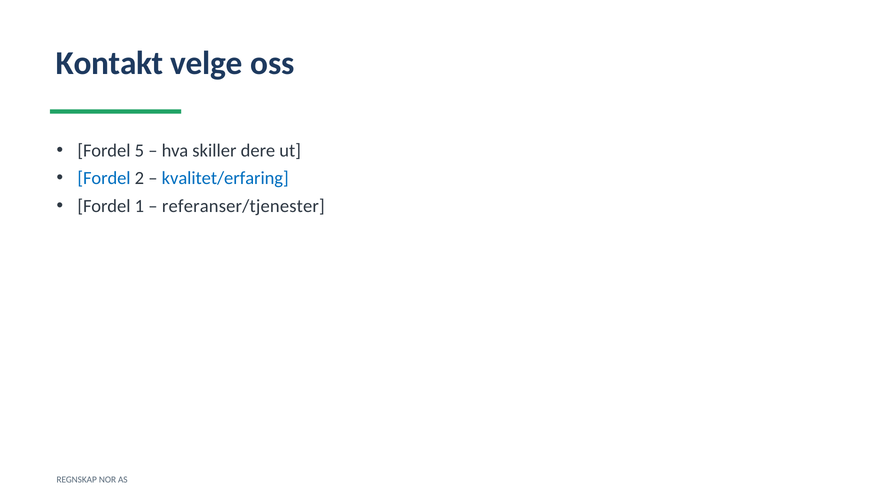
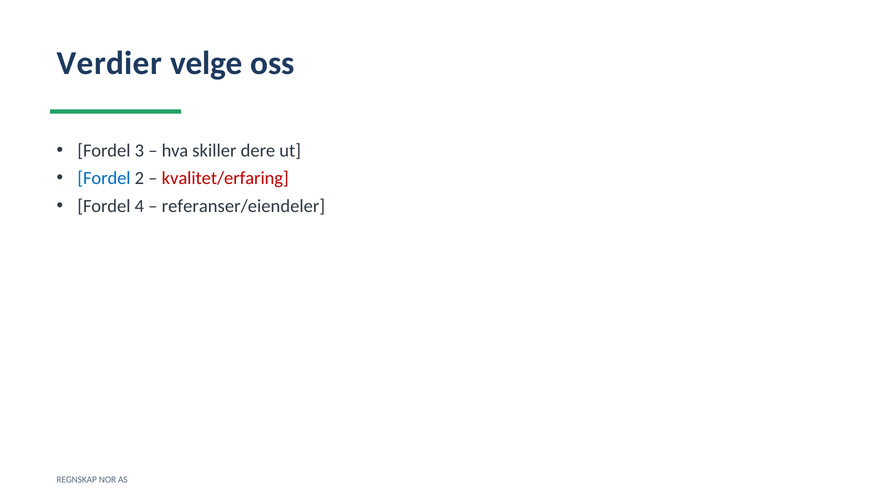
Kontakt: Kontakt -> Verdier
5: 5 -> 3
kvalitet/erfaring colour: blue -> red
1: 1 -> 4
referanser/tjenester: referanser/tjenester -> referanser/eiendeler
